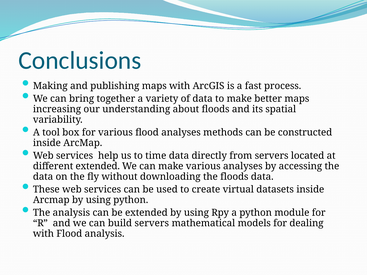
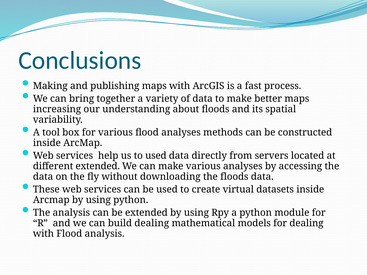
to time: time -> used
build servers: servers -> dealing
